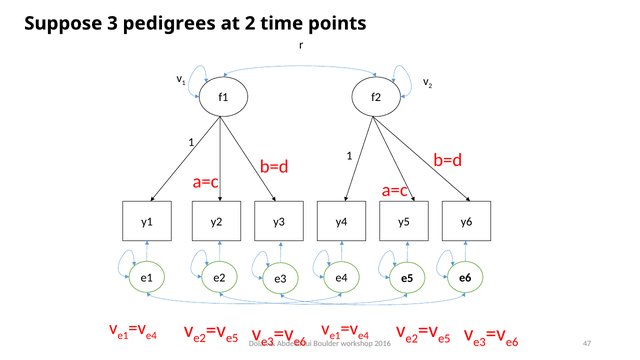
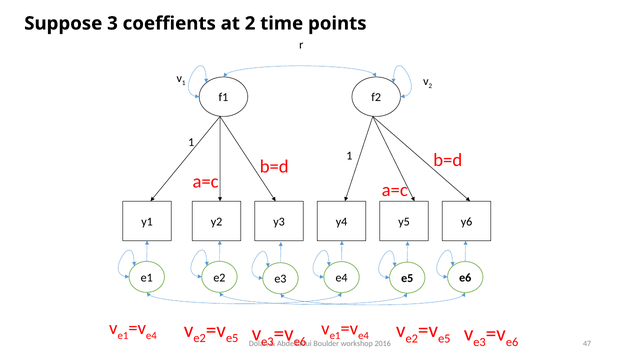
pedigrees: pedigrees -> coeffients
